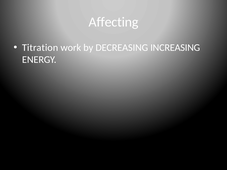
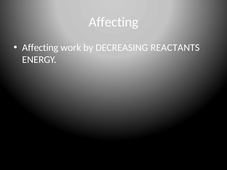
Titration at (40, 48): Titration -> Affecting
INCREASING: INCREASING -> REACTANTS
